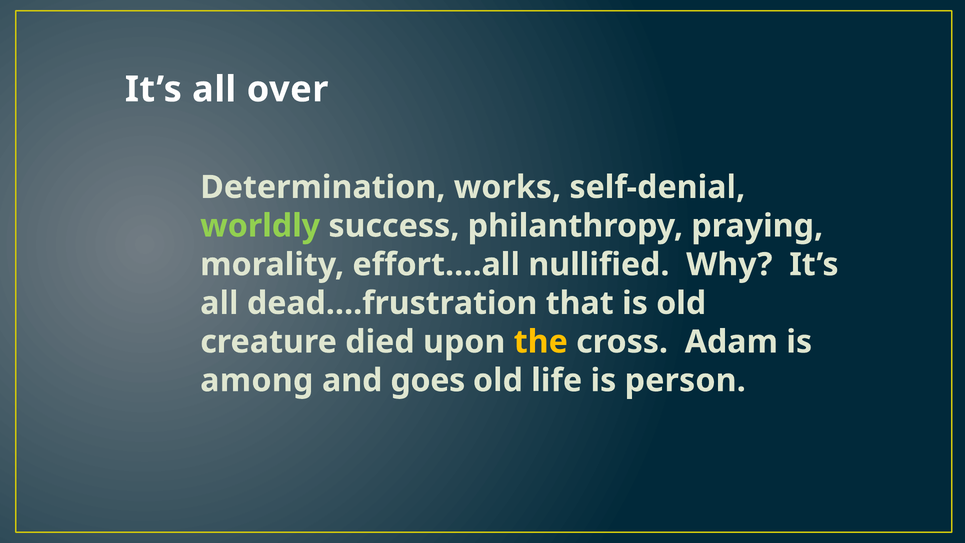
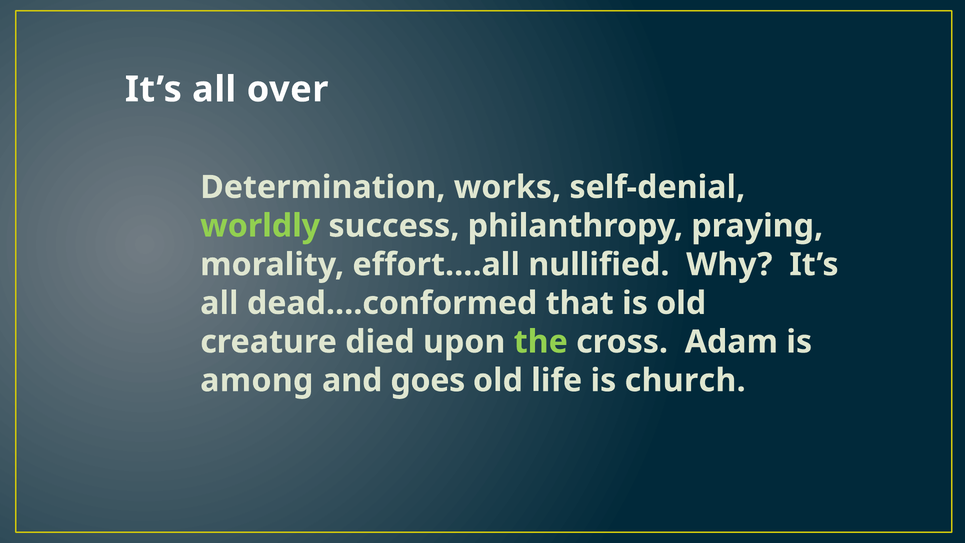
dead….frustration: dead….frustration -> dead….conformed
the colour: yellow -> light green
person: person -> church
